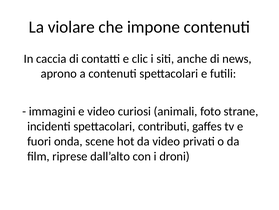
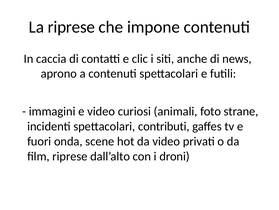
La violare: violare -> riprese
